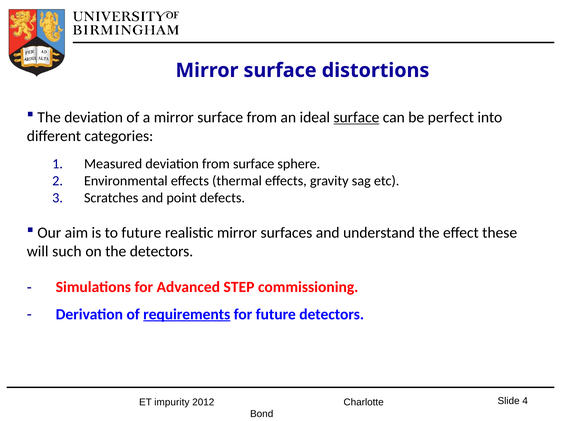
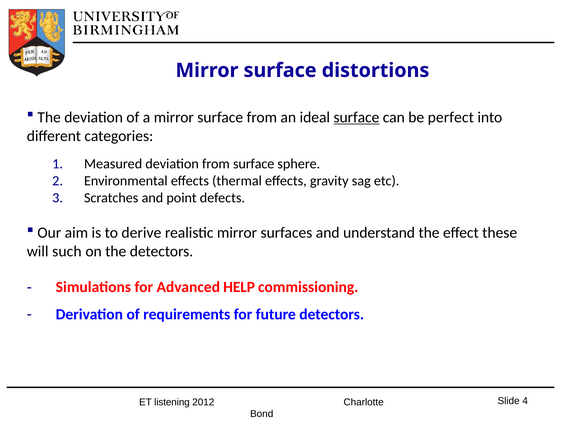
to future: future -> derive
STEP: STEP -> HELP
requirements underline: present -> none
impurity: impurity -> listening
